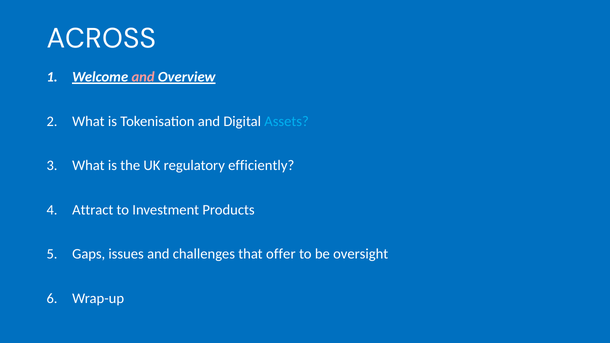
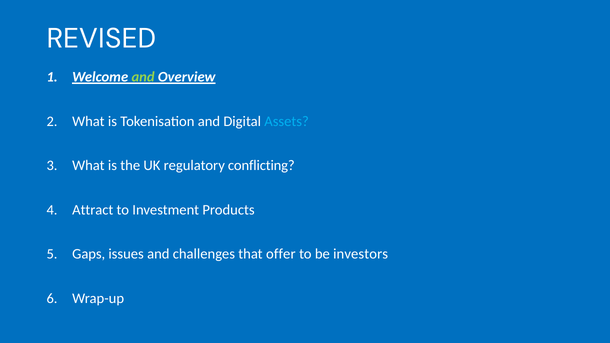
ACROSS: ACROSS -> REVISED
and at (143, 77) colour: pink -> light green
efficiently: efficiently -> conflicting
oversight: oversight -> investors
